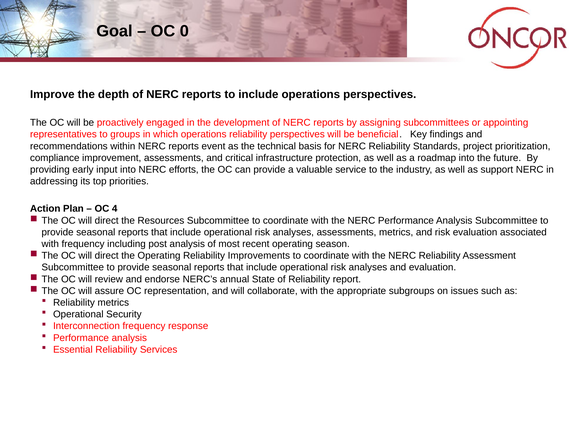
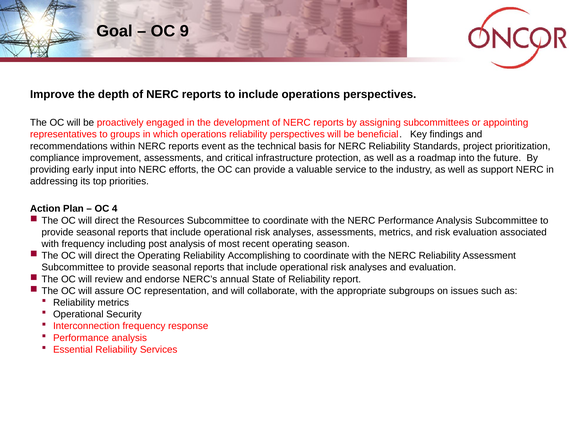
0: 0 -> 9
Improvements: Improvements -> Accomplishing
